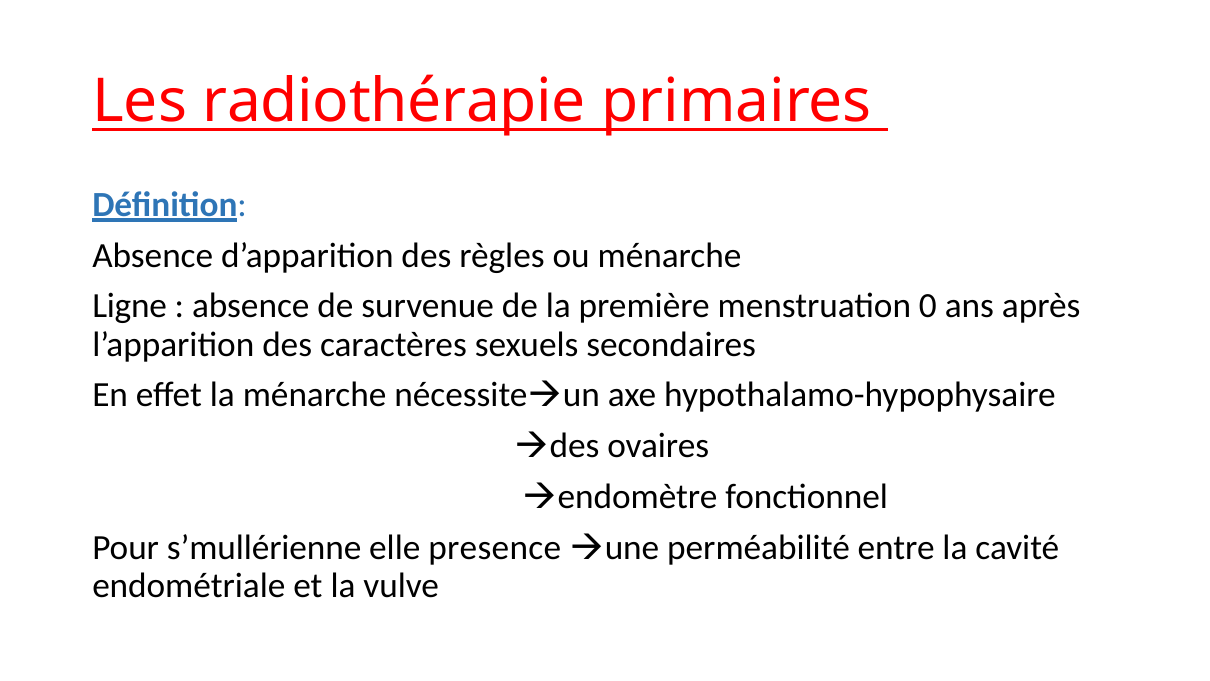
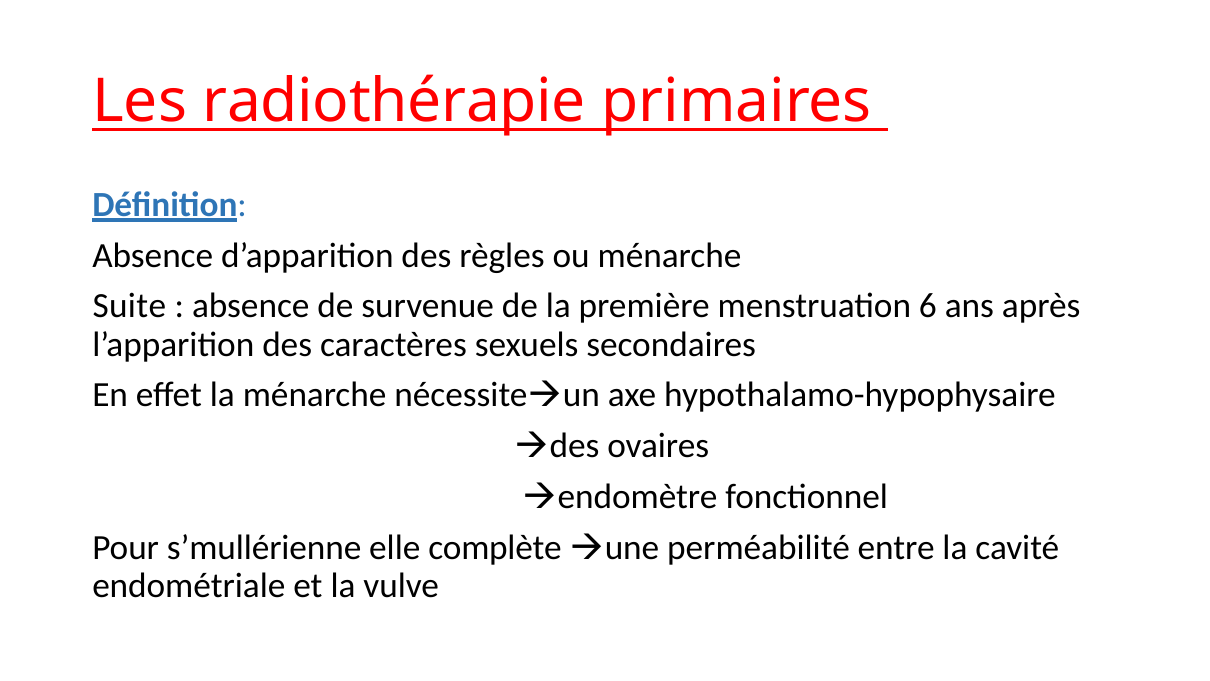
Ligne: Ligne -> Suite
0: 0 -> 6
presence: presence -> complète
